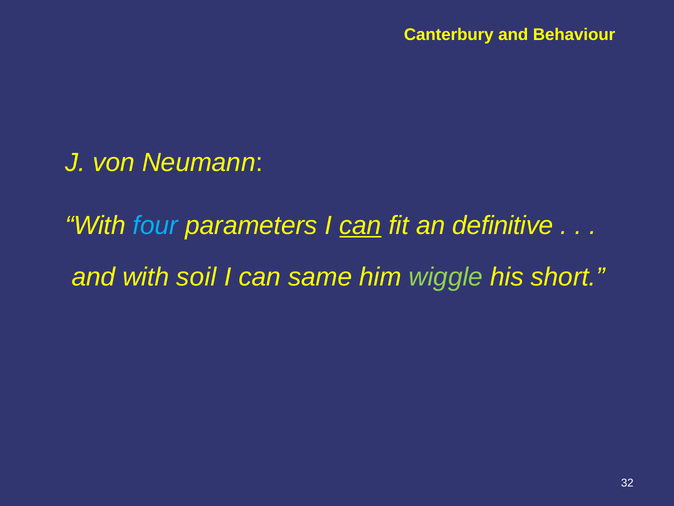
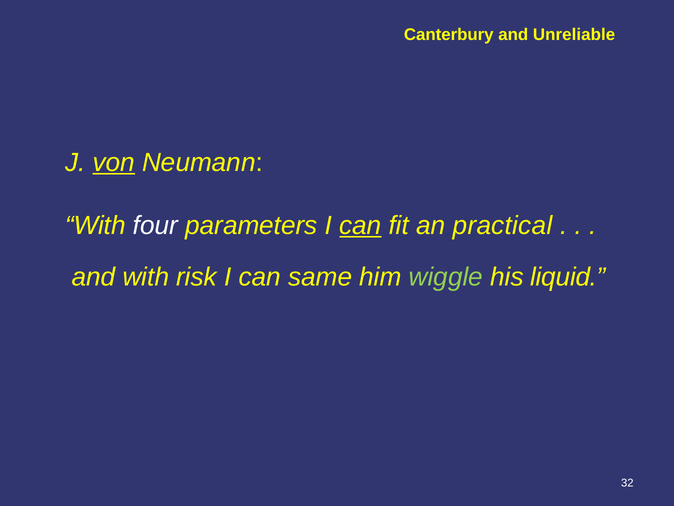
Behaviour: Behaviour -> Unreliable
von underline: none -> present
four colour: light blue -> white
definitive: definitive -> practical
soil: soil -> risk
short: short -> liquid
